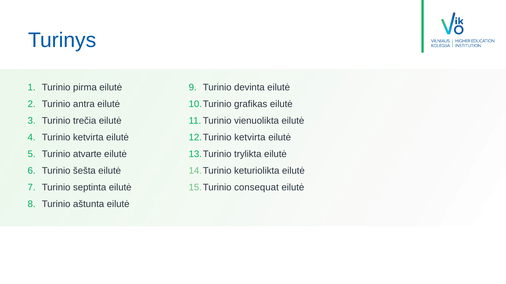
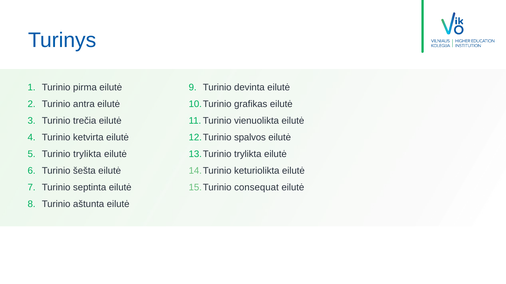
ketvirta at (250, 138): ketvirta -> spalvos
Turinio atvarte: atvarte -> trylikta
